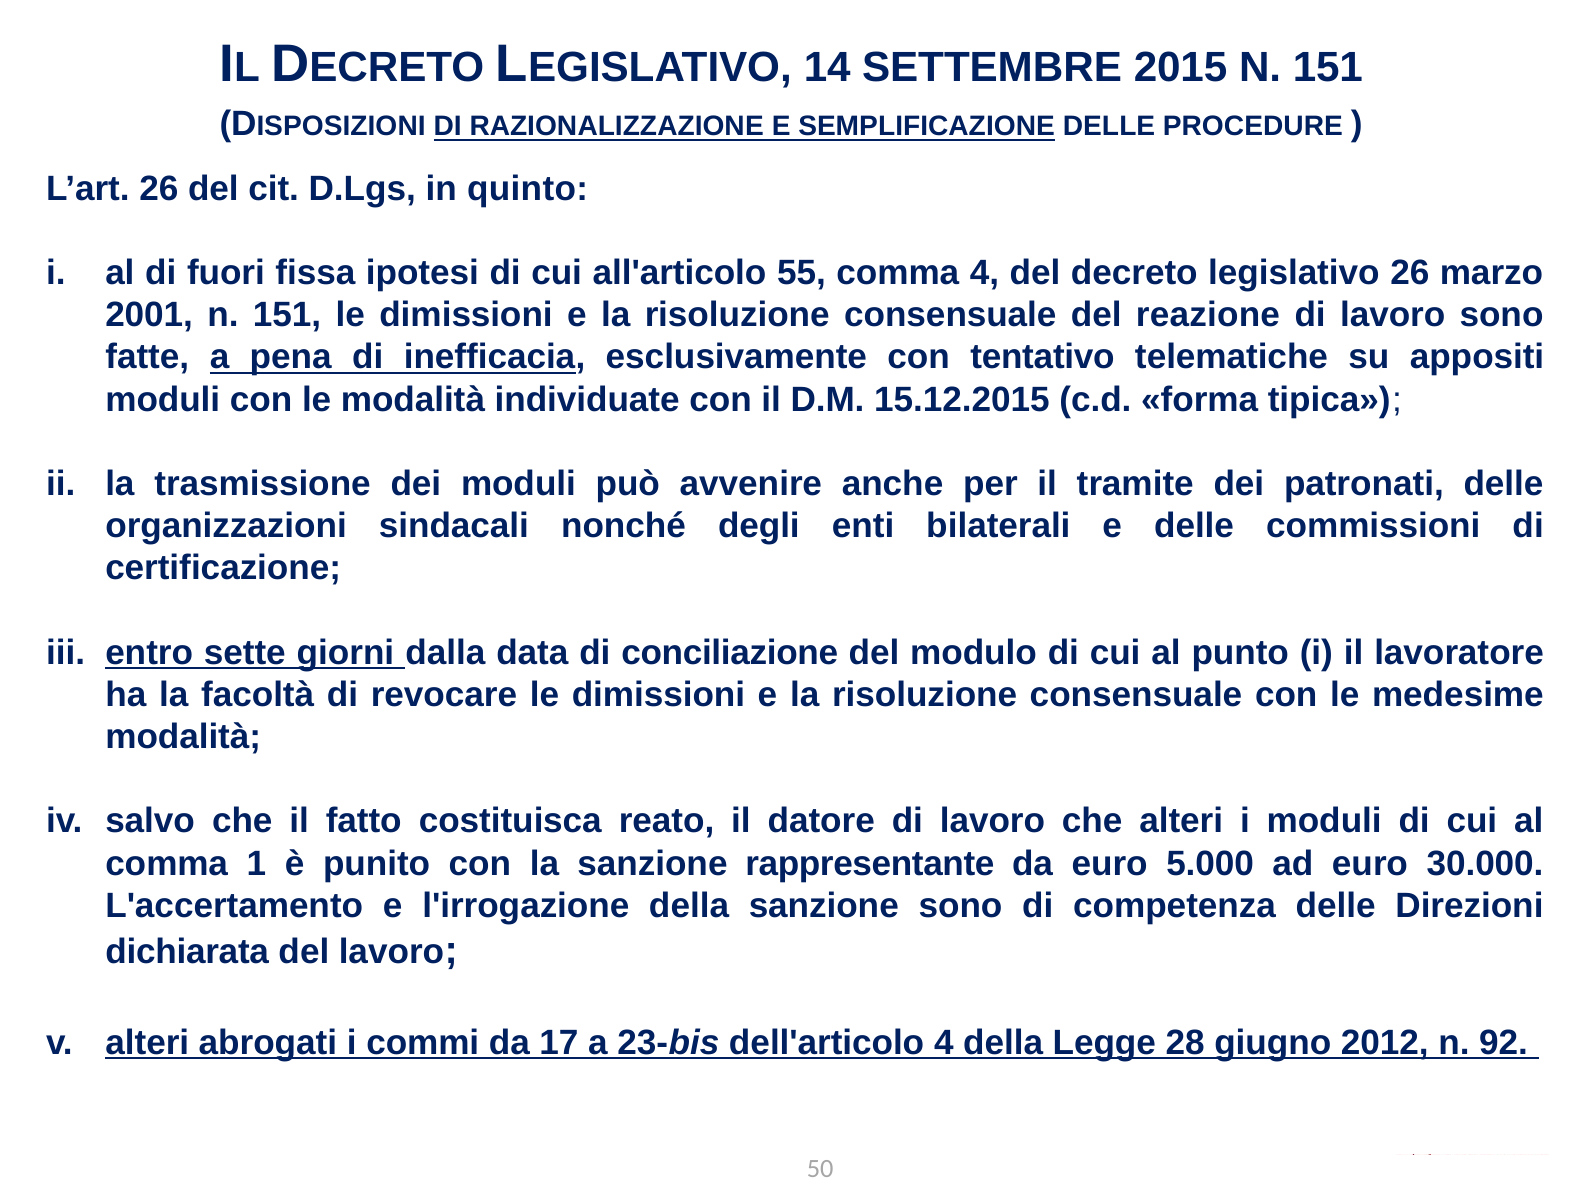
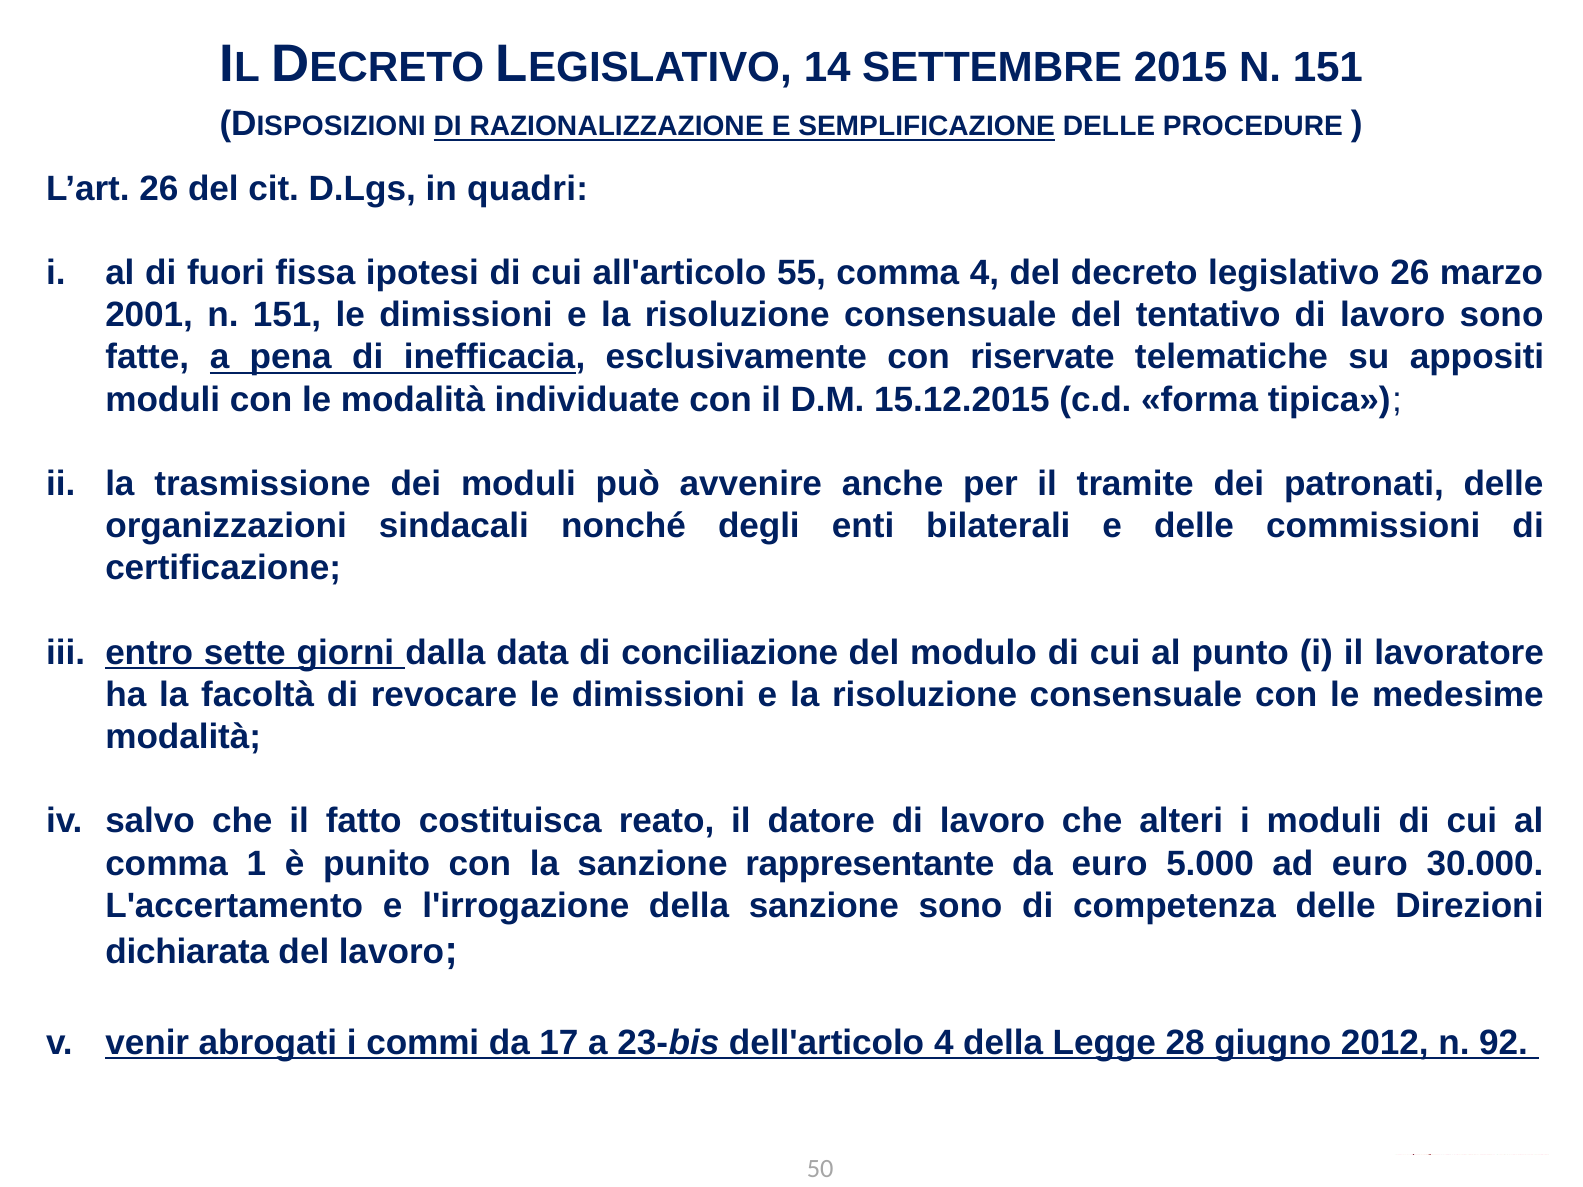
quinto: quinto -> quadri
reazione: reazione -> tentativo
tentativo: tentativo -> riservate
alteri at (147, 1043): alteri -> venir
